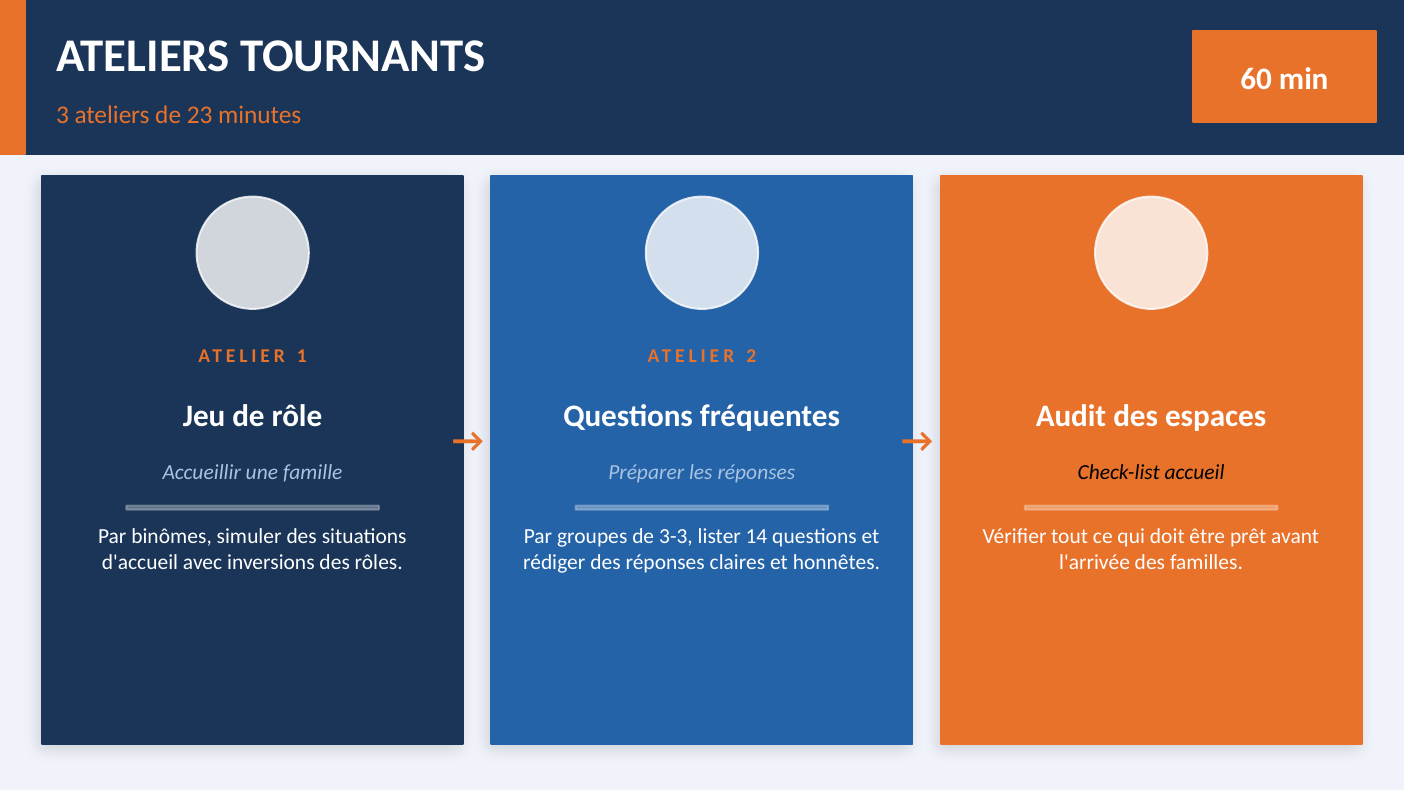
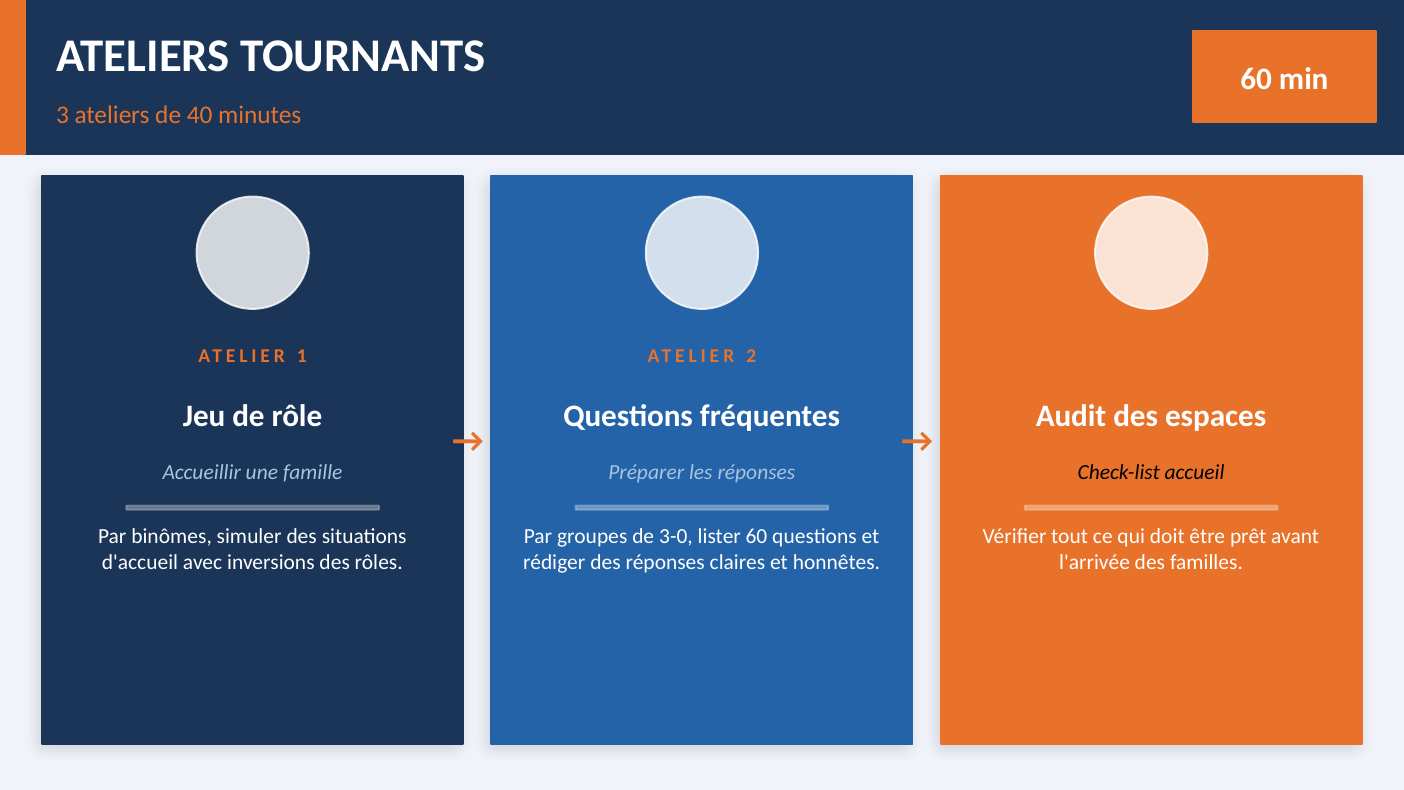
23: 23 -> 40
3-3: 3-3 -> 3-0
lister 14: 14 -> 60
